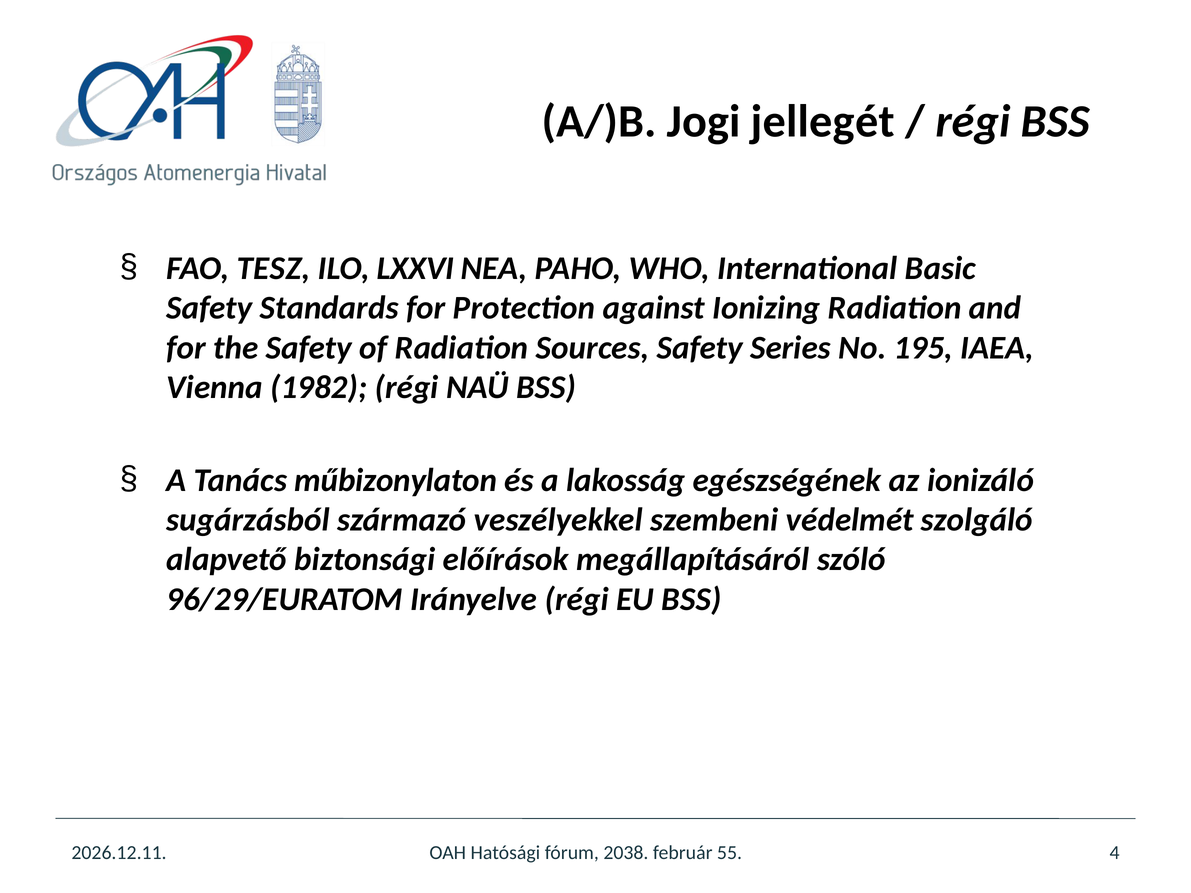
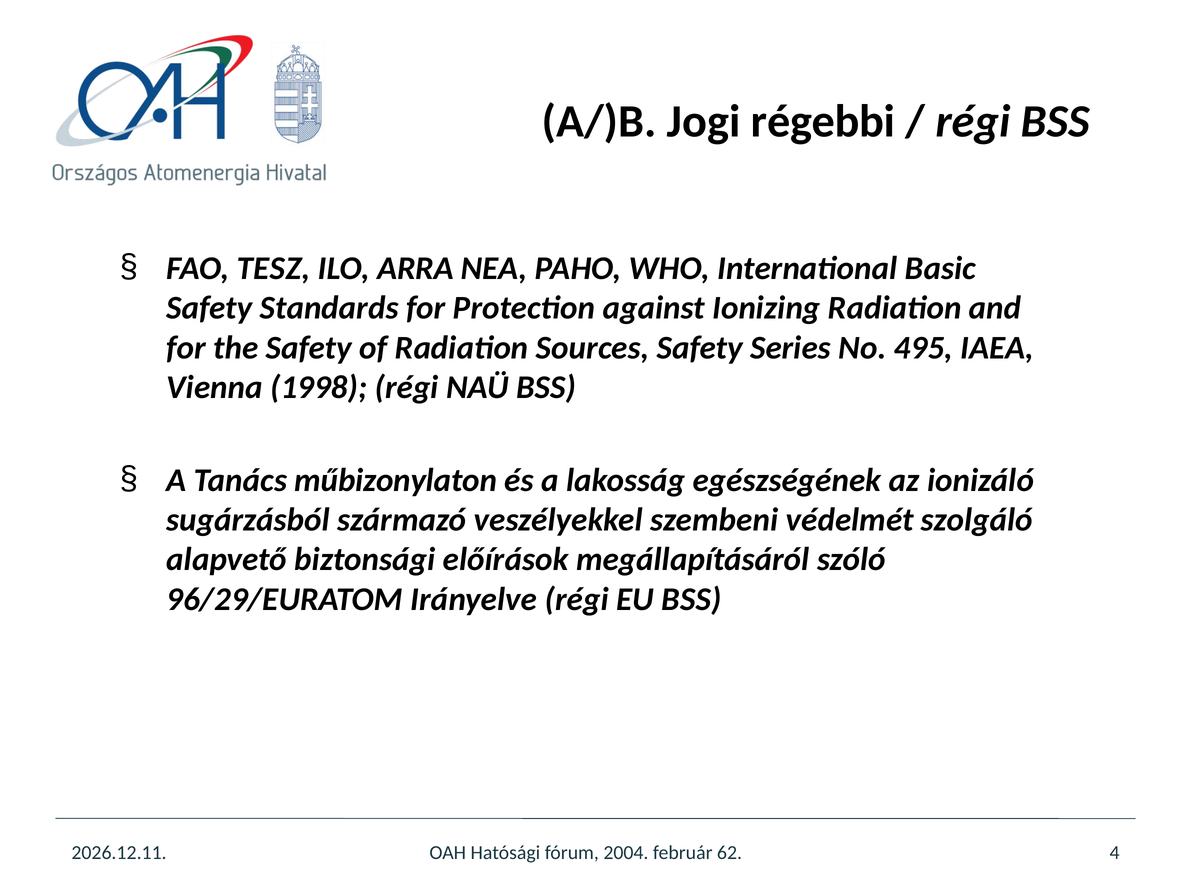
jellegét: jellegét -> régebbi
LXXVI: LXXVI -> ARRA
195: 195 -> 495
1982: 1982 -> 1998
2038: 2038 -> 2004
55: 55 -> 62
